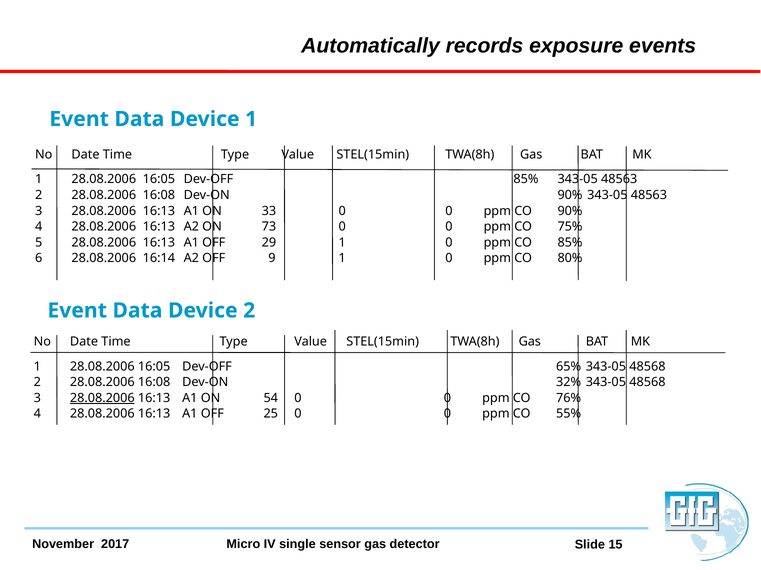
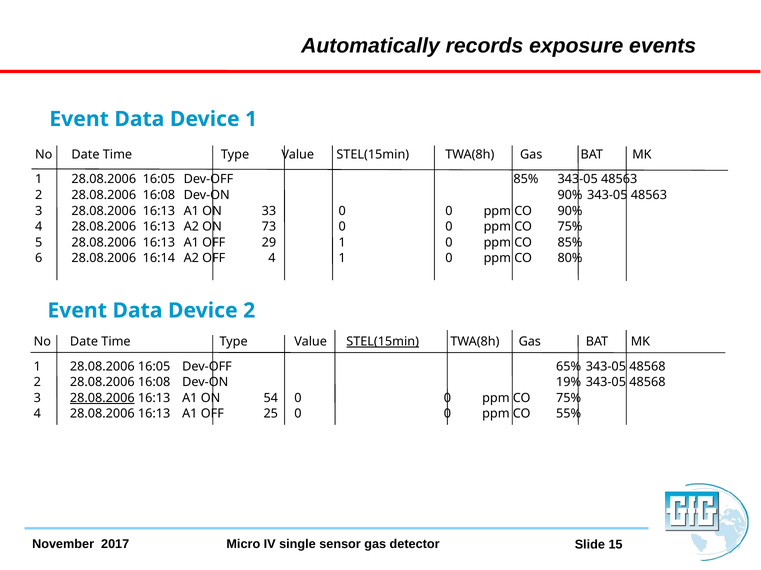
OFF 9: 9 -> 4
STEL(15min at (383, 342) underline: none -> present
32%: 32% -> 19%
76% at (569, 398): 76% -> 75%
